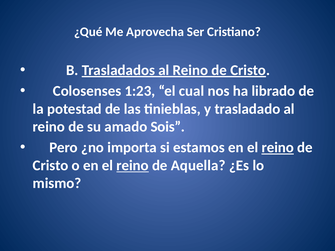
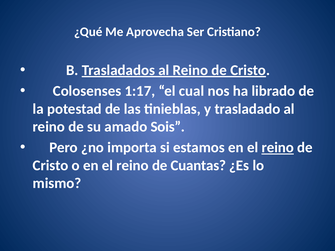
1:23: 1:23 -> 1:17
reino at (133, 166) underline: present -> none
Aquella: Aquella -> Cuantas
